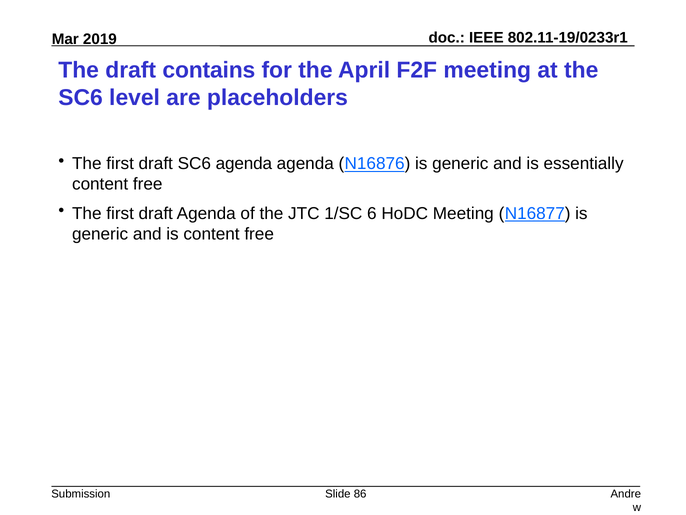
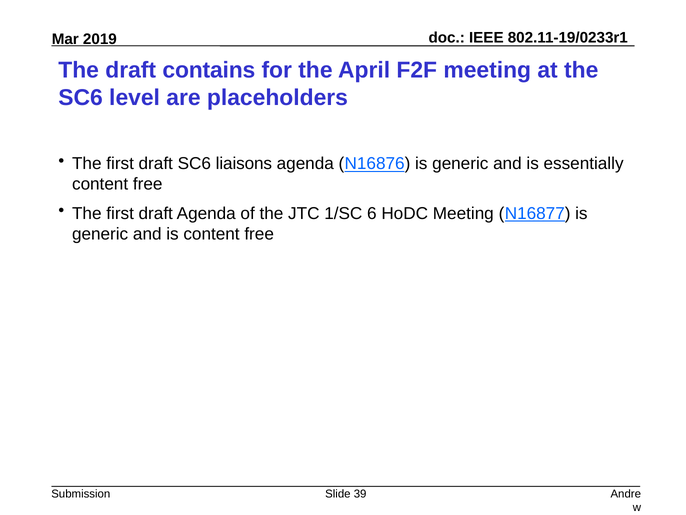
SC6 agenda: agenda -> liaisons
86: 86 -> 39
